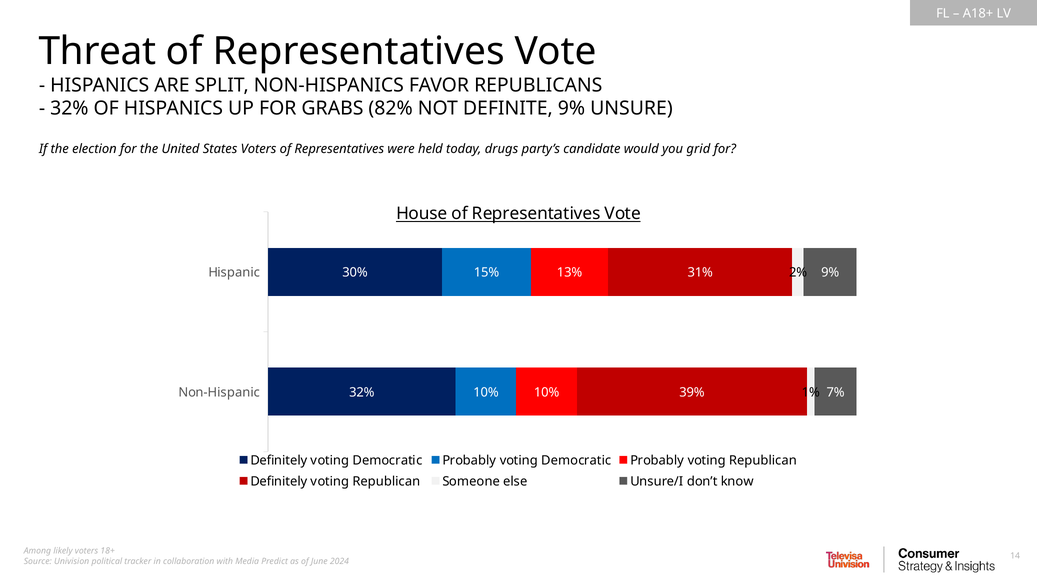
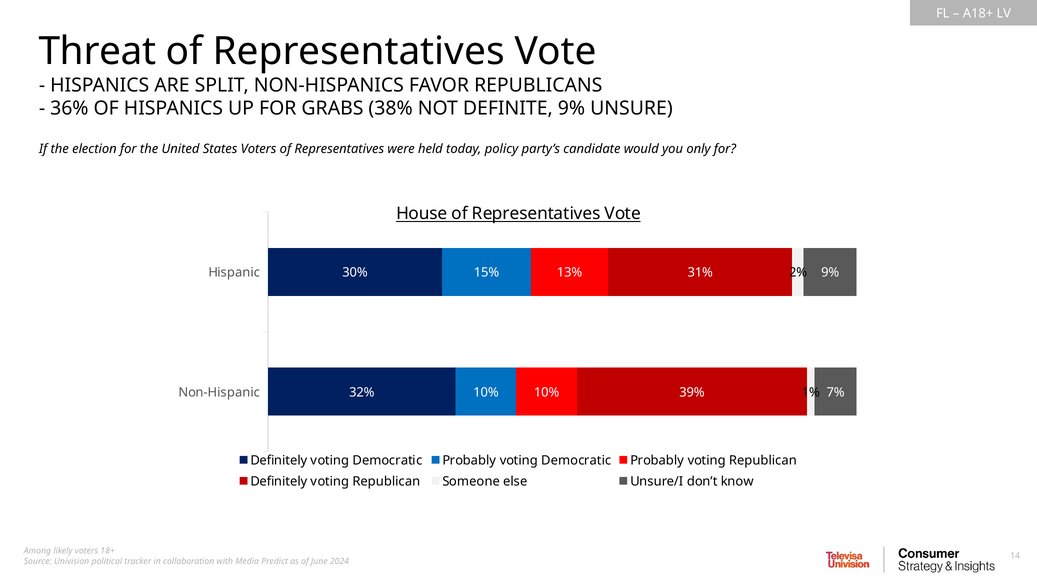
32% at (69, 108): 32% -> 36%
82%: 82% -> 38%
drugs: drugs -> policy
grid: grid -> only
